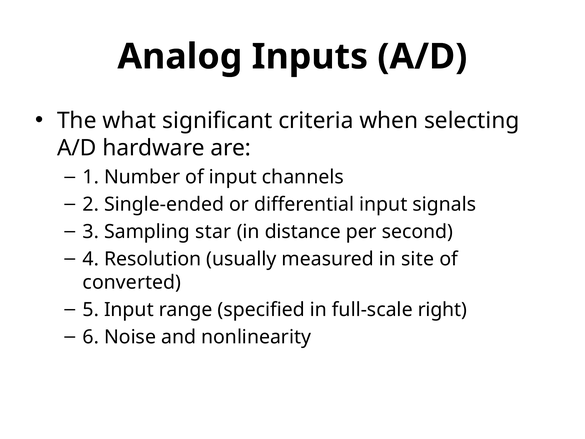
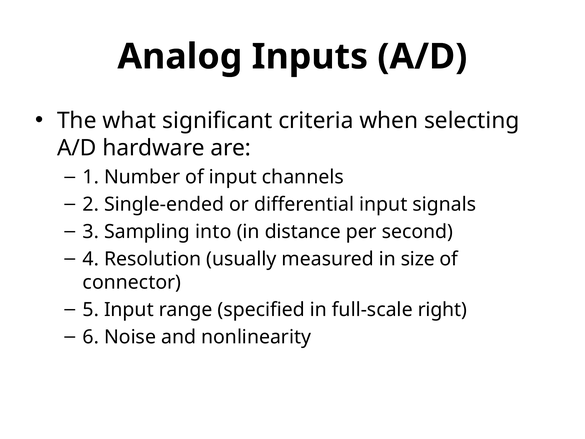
star: star -> into
site: site -> size
converted: converted -> connector
